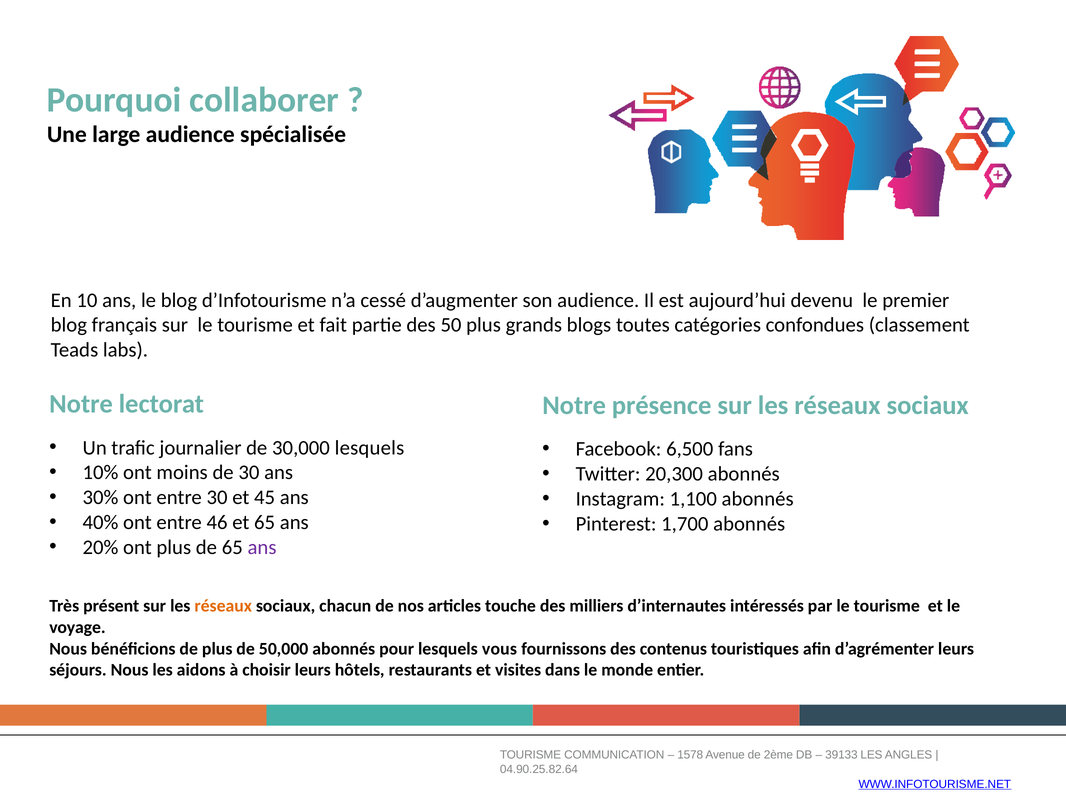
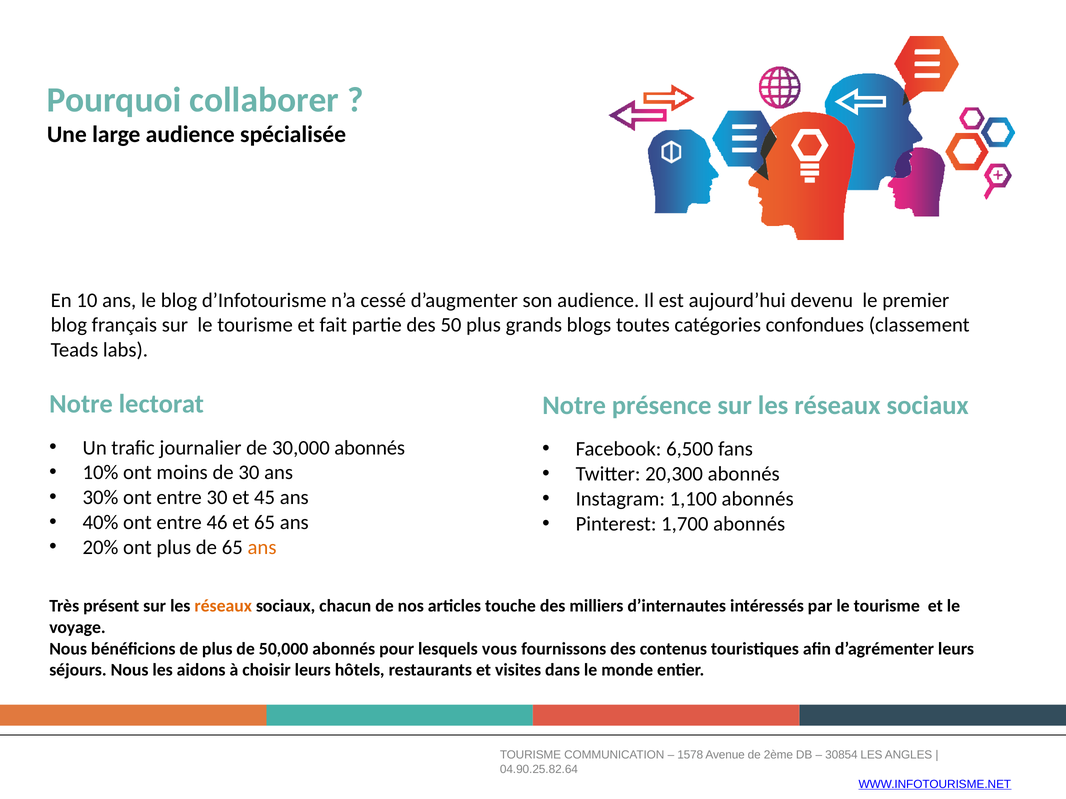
30,000 lesquels: lesquels -> abonnés
ans at (262, 548) colour: purple -> orange
39133: 39133 -> 30854
